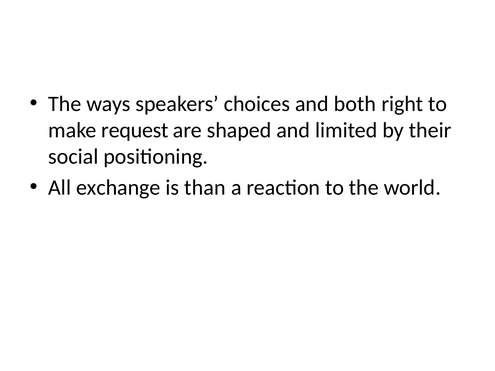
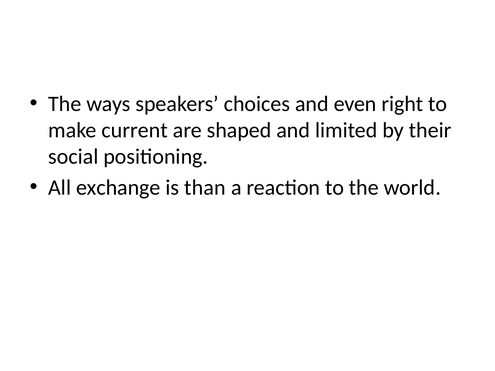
both: both -> even
request: request -> current
